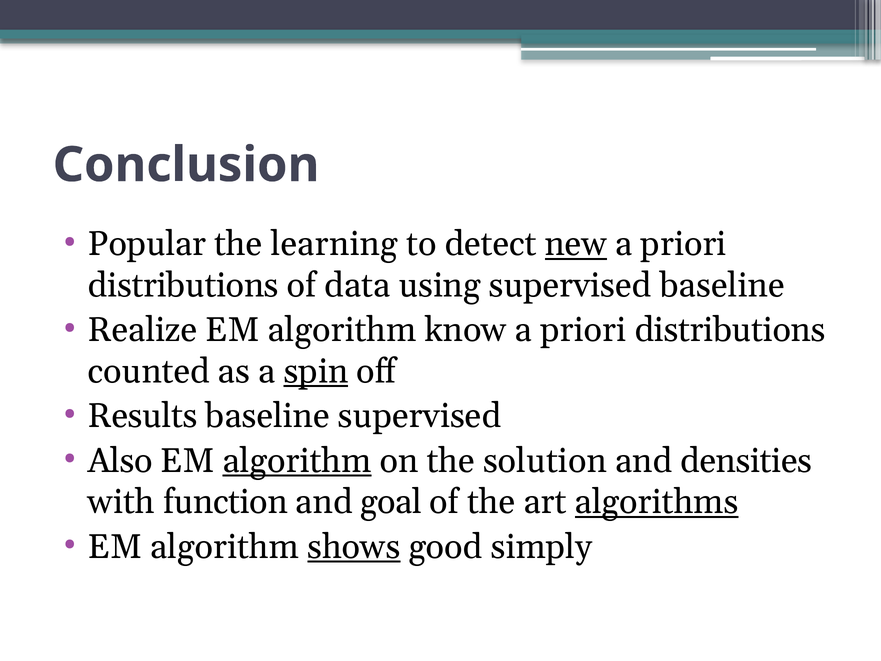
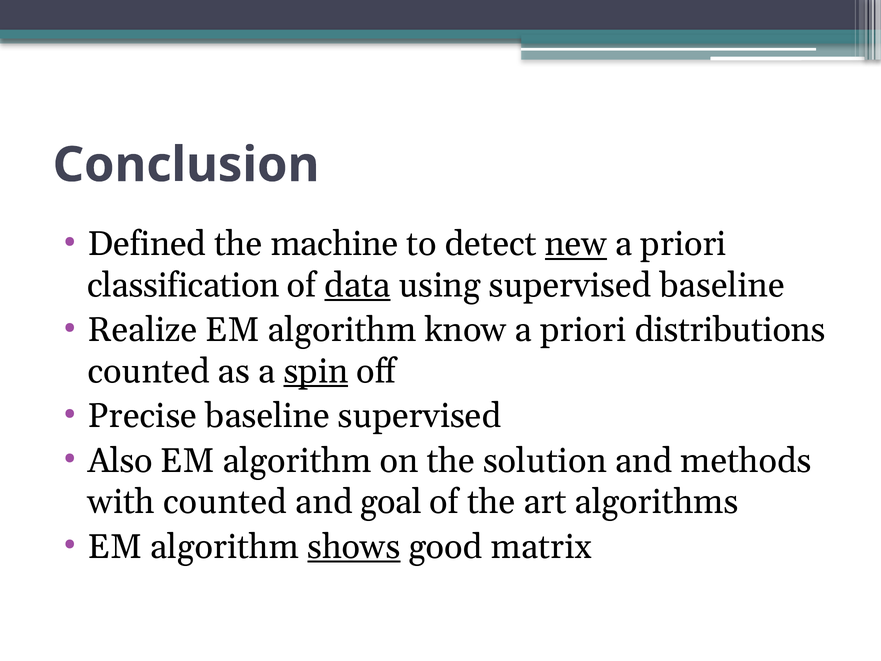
Popular: Popular -> Defined
learning: learning -> machine
distributions at (183, 285): distributions -> classification
data underline: none -> present
Results: Results -> Precise
algorithm at (297, 461) underline: present -> none
densities: densities -> methods
with function: function -> counted
algorithms underline: present -> none
simply: simply -> matrix
